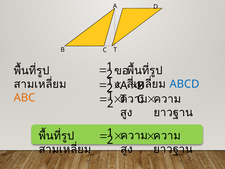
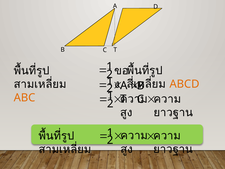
ABCD colour: blue -> orange
